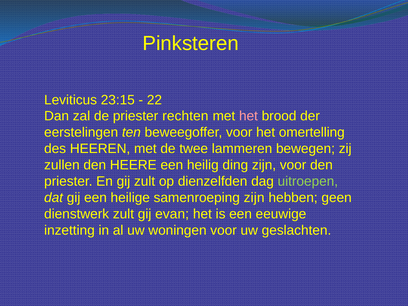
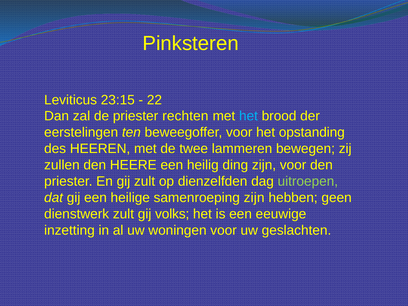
het at (248, 116) colour: pink -> light blue
omertelling: omertelling -> opstanding
evan: evan -> volks
